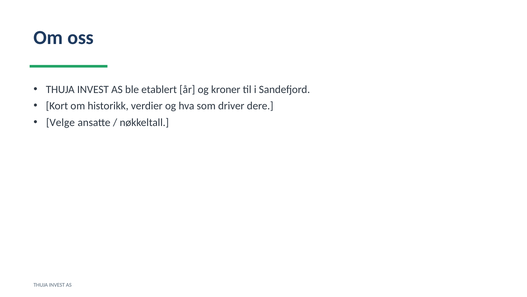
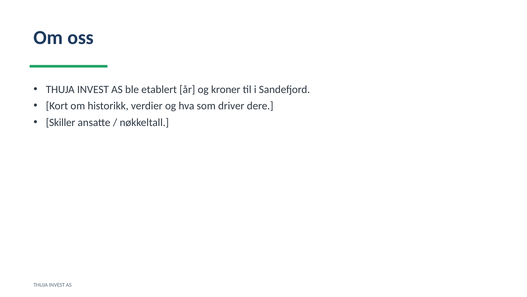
Velge: Velge -> Skiller
